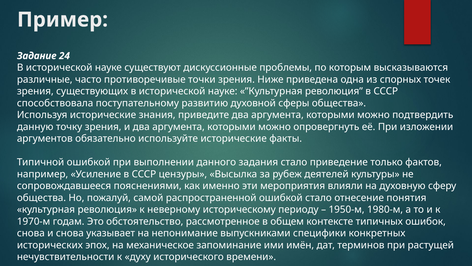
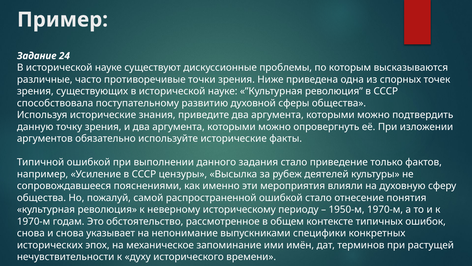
1950-м 1980-м: 1980-м -> 1970-м
